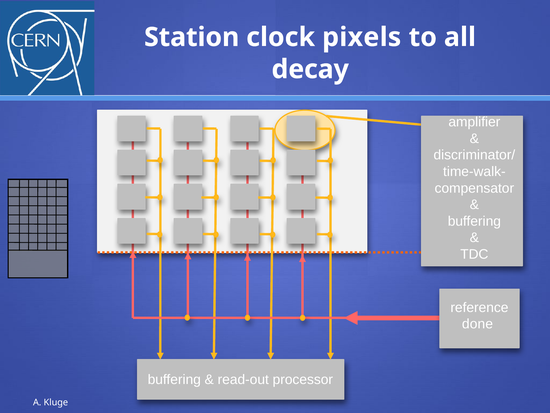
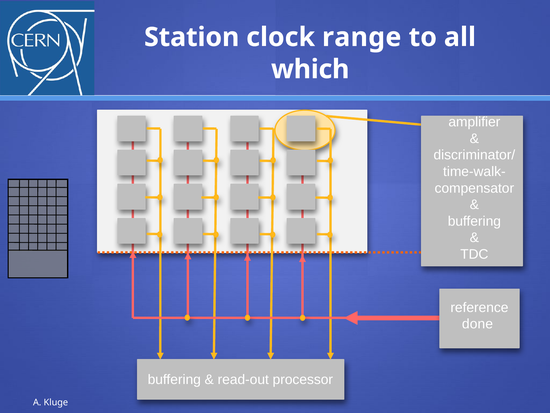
pixels: pixels -> range
decay: decay -> which
